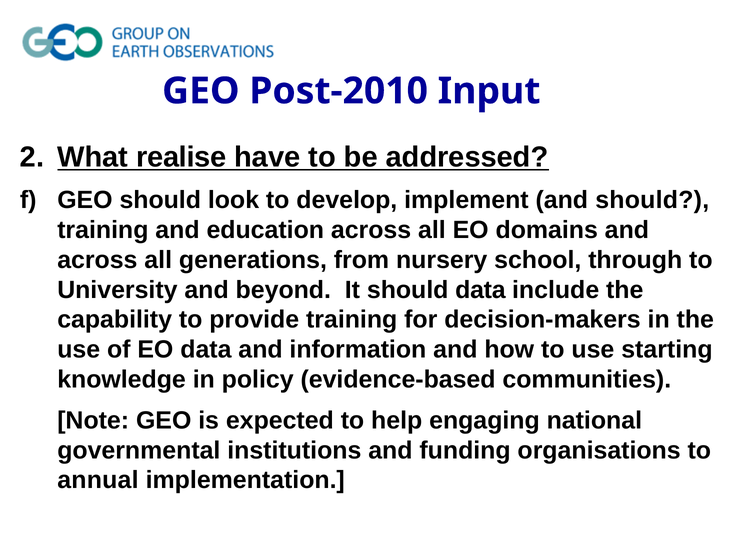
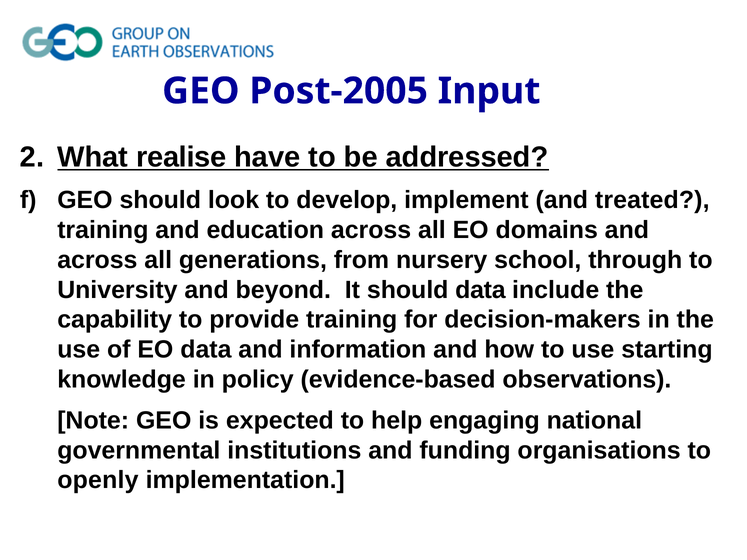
Post-2010: Post-2010 -> Post-2005
and should: should -> treated
communities: communities -> observations
annual: annual -> openly
